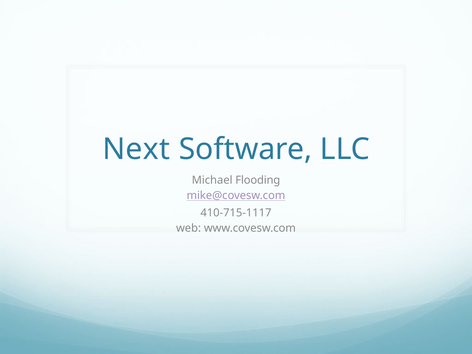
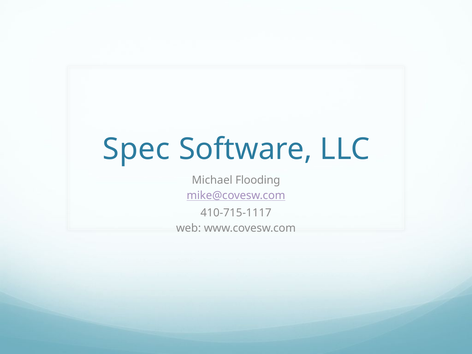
Next: Next -> Spec
